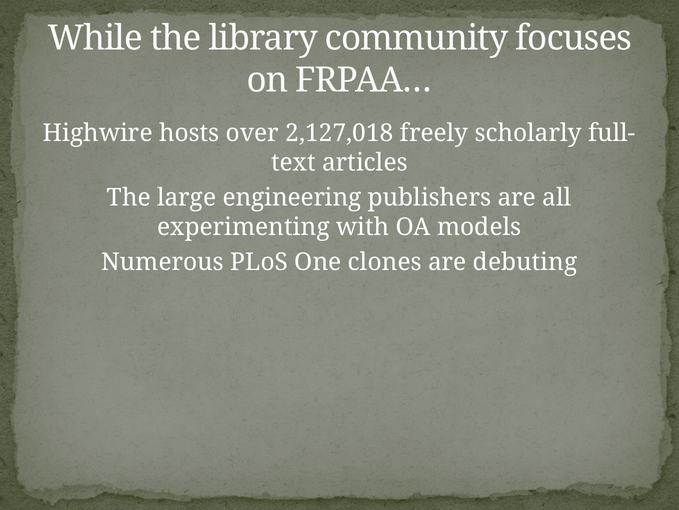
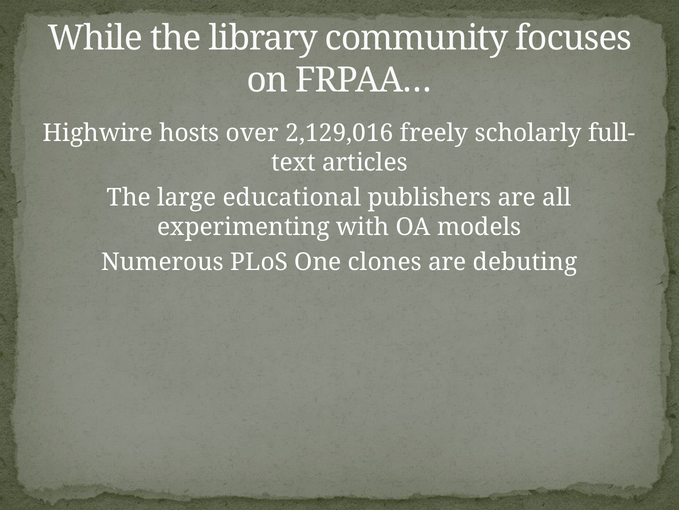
2,127,018: 2,127,018 -> 2,129,016
engineering: engineering -> educational
